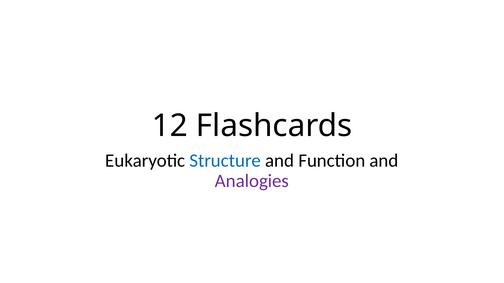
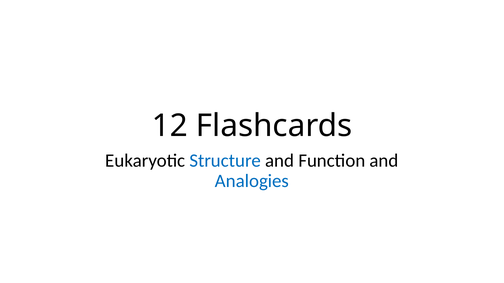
Analogies colour: purple -> blue
